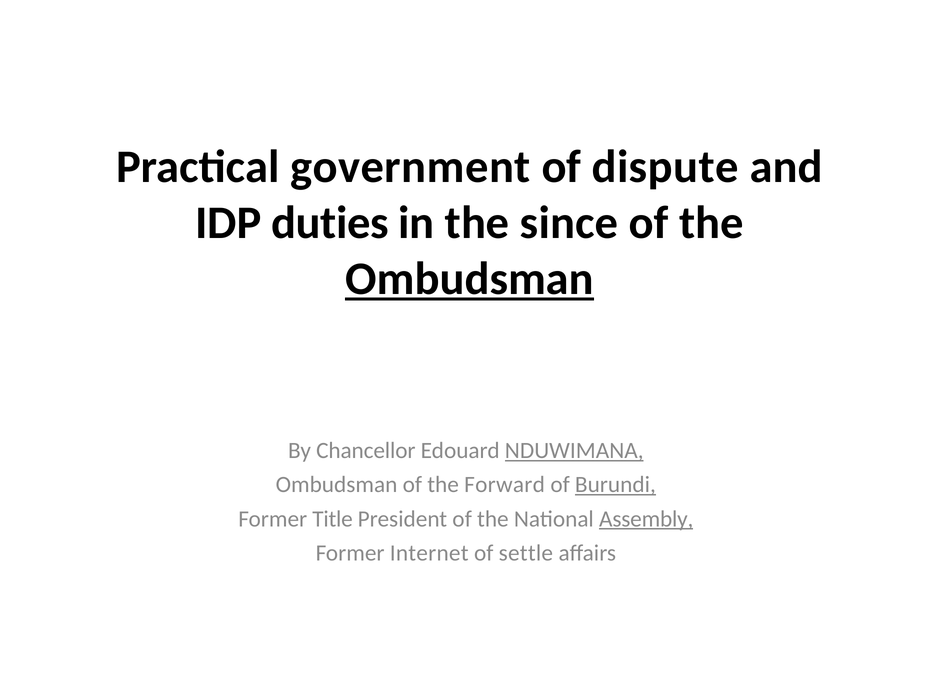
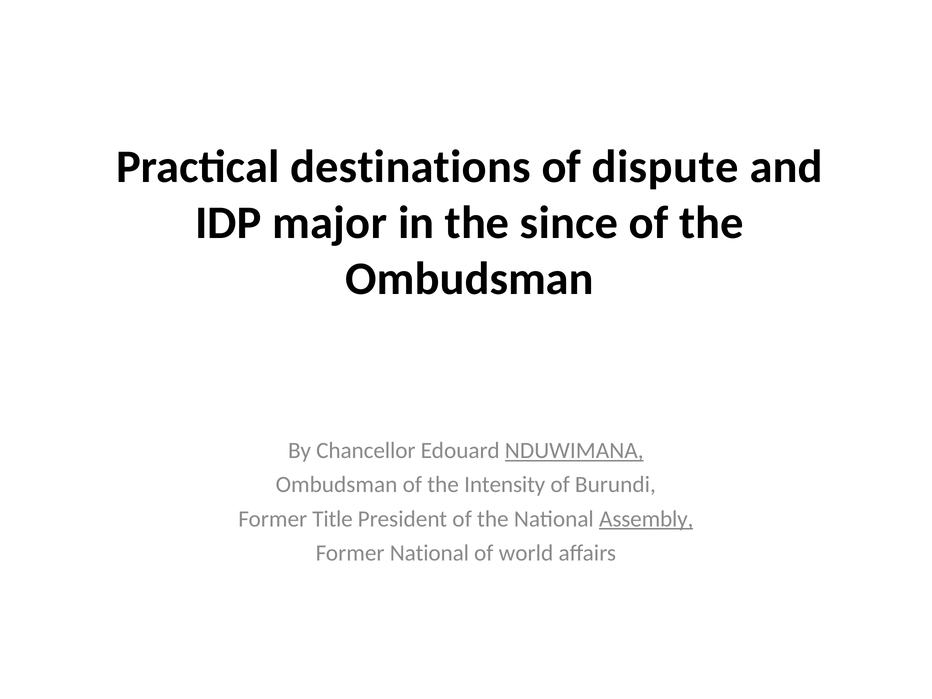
government: government -> destinations
duties: duties -> major
Ombudsman at (470, 279) underline: present -> none
Forward: Forward -> Intensity
Burundi underline: present -> none
Former Internet: Internet -> National
settle: settle -> world
